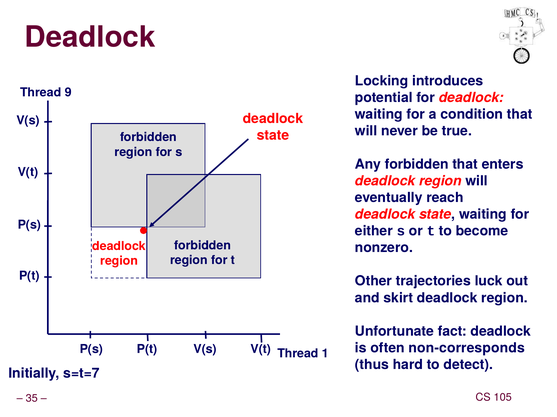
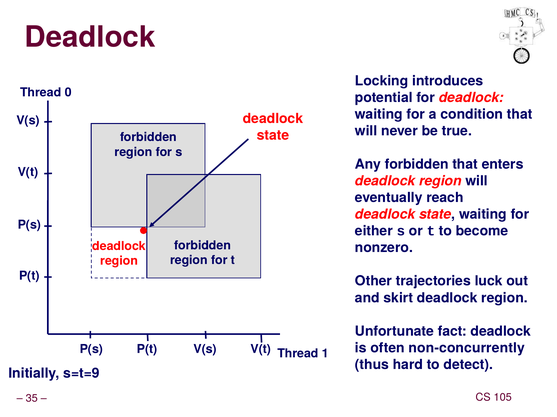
9: 9 -> 0
non-corresponds: non-corresponds -> non-concurrently
s=t=7: s=t=7 -> s=t=9
